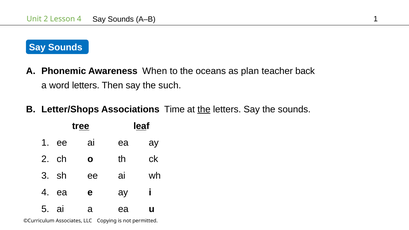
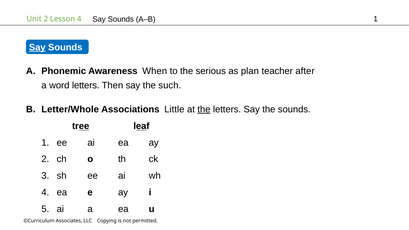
Say at (37, 47) underline: none -> present
oceans: oceans -> serious
back: back -> after
Letter/Shops: Letter/Shops -> Letter/Whole
Time: Time -> Little
